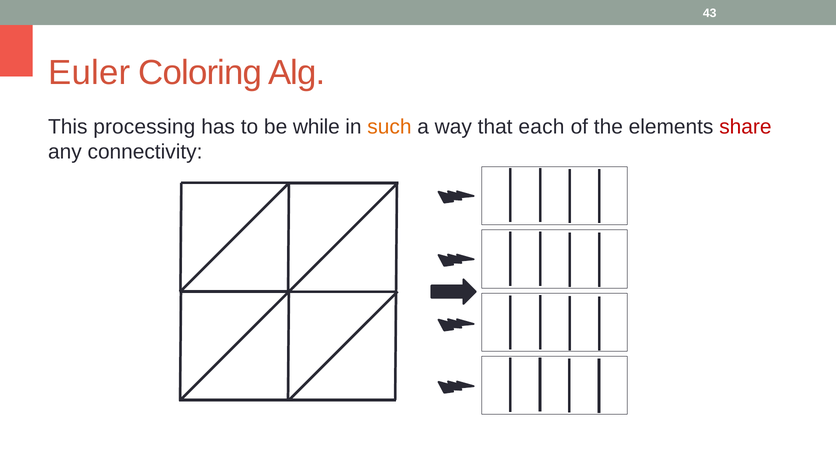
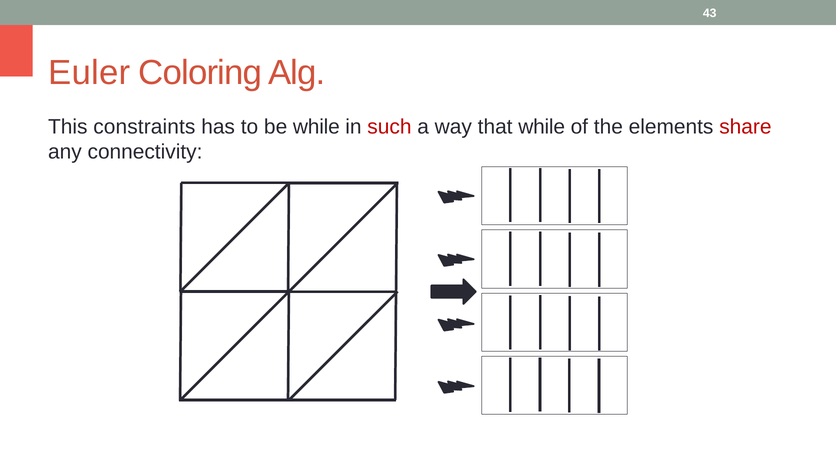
processing: processing -> constraints
such colour: orange -> red
that each: each -> while
